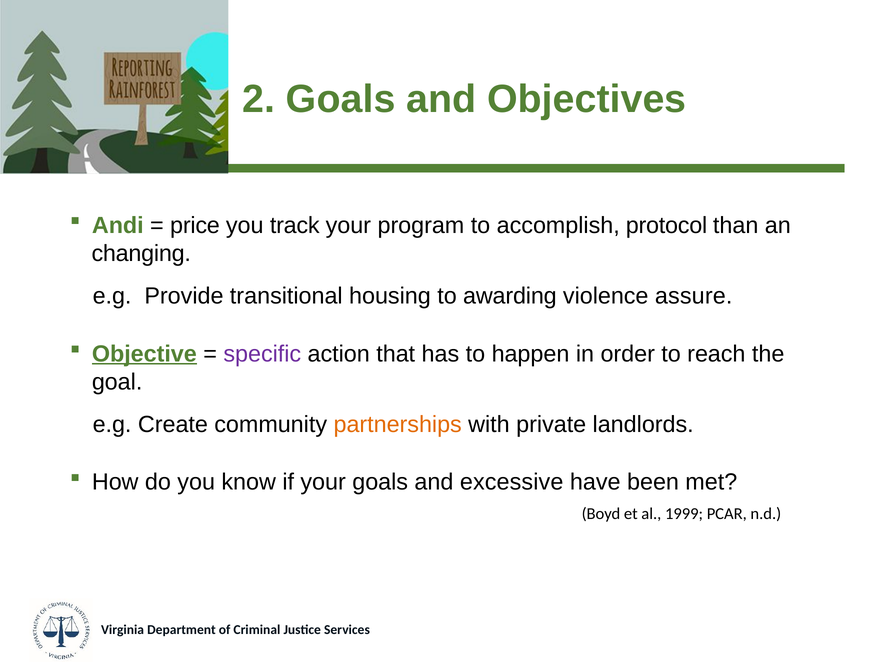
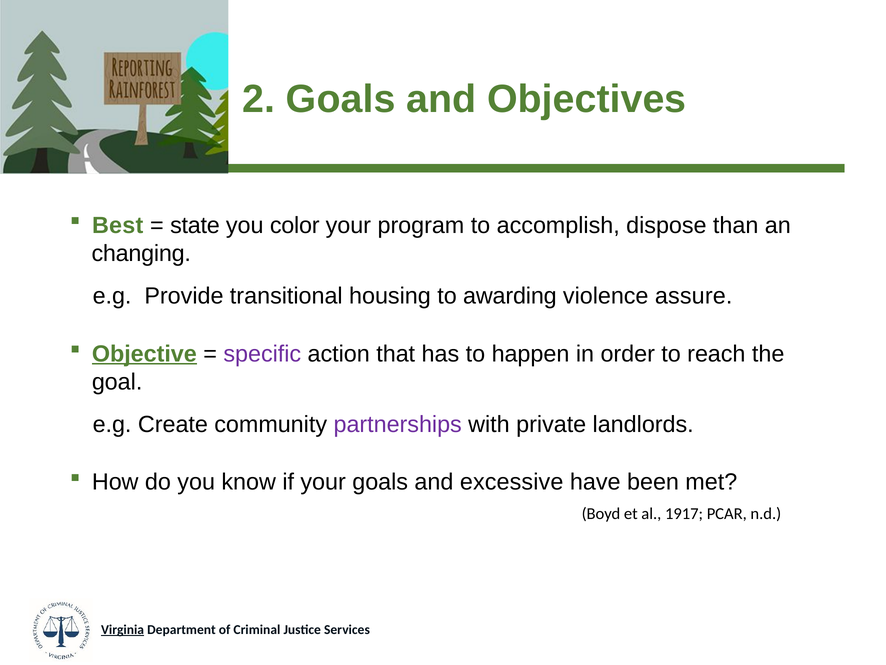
Andi: Andi -> Best
price: price -> state
track: track -> color
protocol: protocol -> dispose
partnerships colour: orange -> purple
1999: 1999 -> 1917
Virginia underline: none -> present
